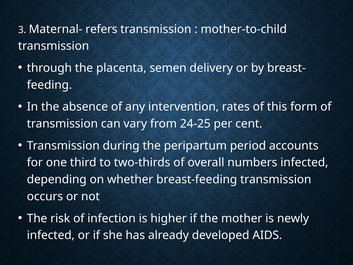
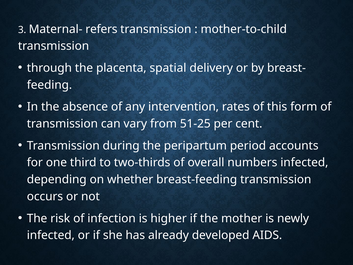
semen: semen -> spatial
24-25: 24-25 -> 51-25
